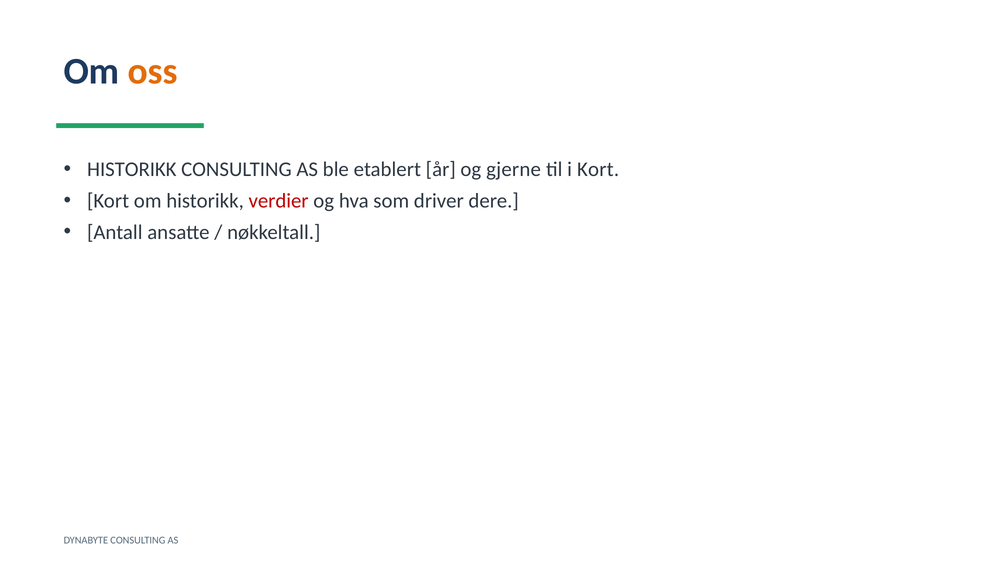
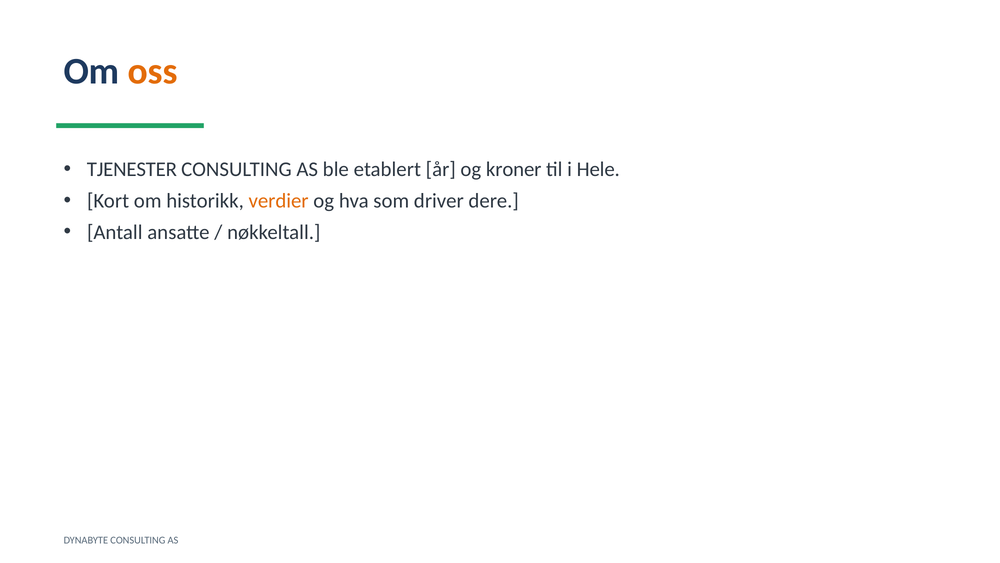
HISTORIKK at (132, 169): HISTORIKK -> TJENESTER
gjerne: gjerne -> kroner
i Kort: Kort -> Hele
verdier colour: red -> orange
